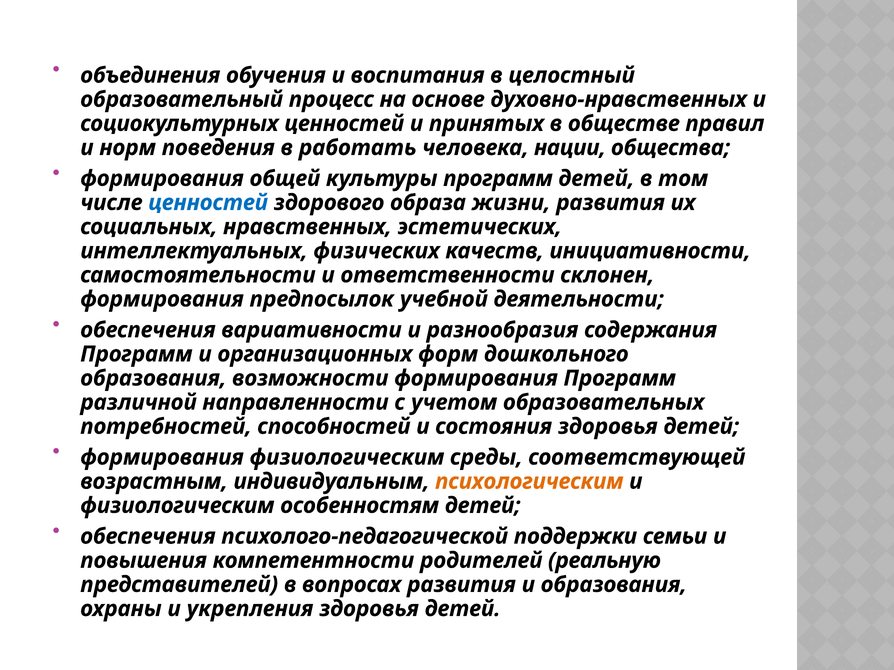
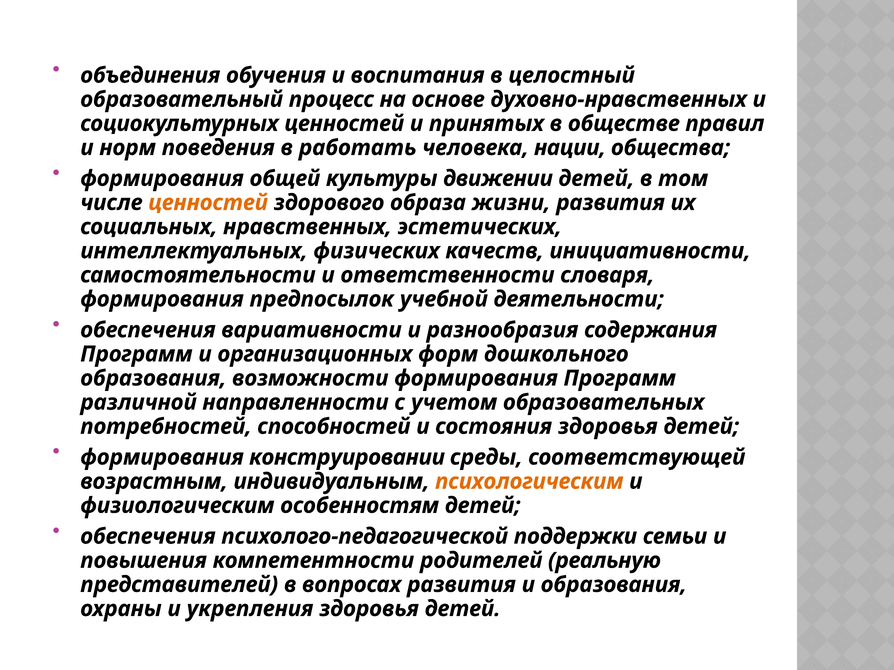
культуры программ: программ -> движении
ценностей at (208, 203) colour: blue -> orange
склонен: склонен -> словаря
формирования физиологическим: физиологическим -> конструировании
